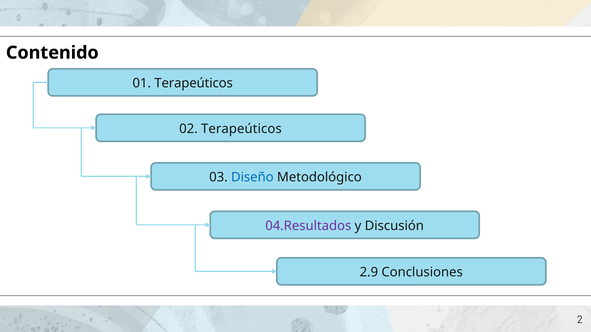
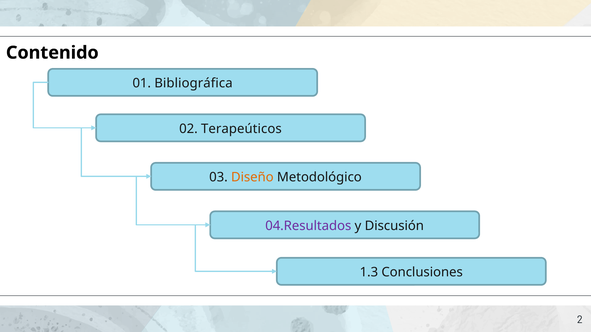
01 Terapeúticos: Terapeúticos -> Bibliográfica
Diseño colour: blue -> orange
2.9: 2.9 -> 1.3
